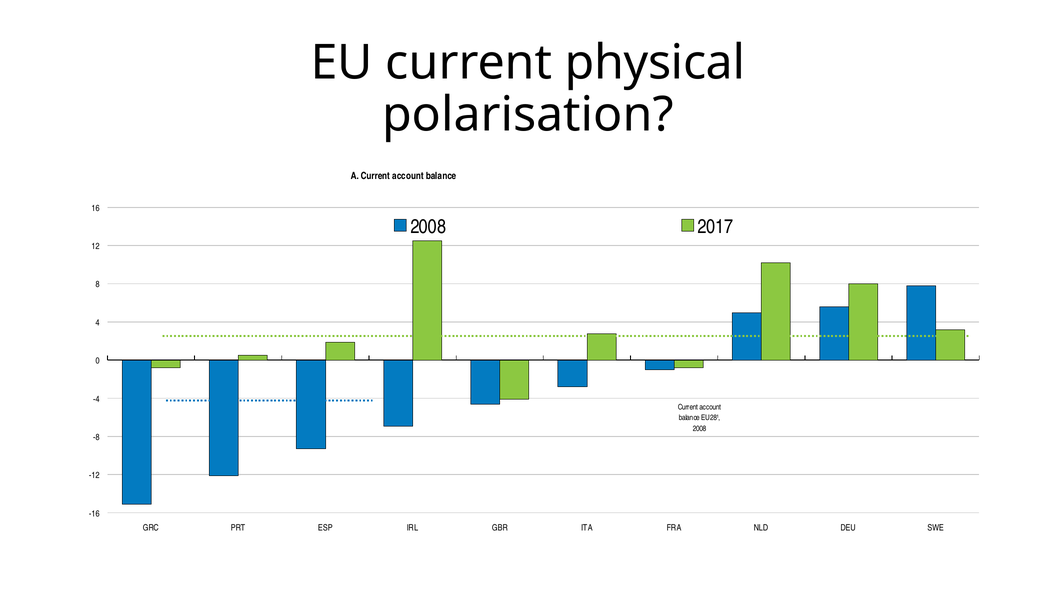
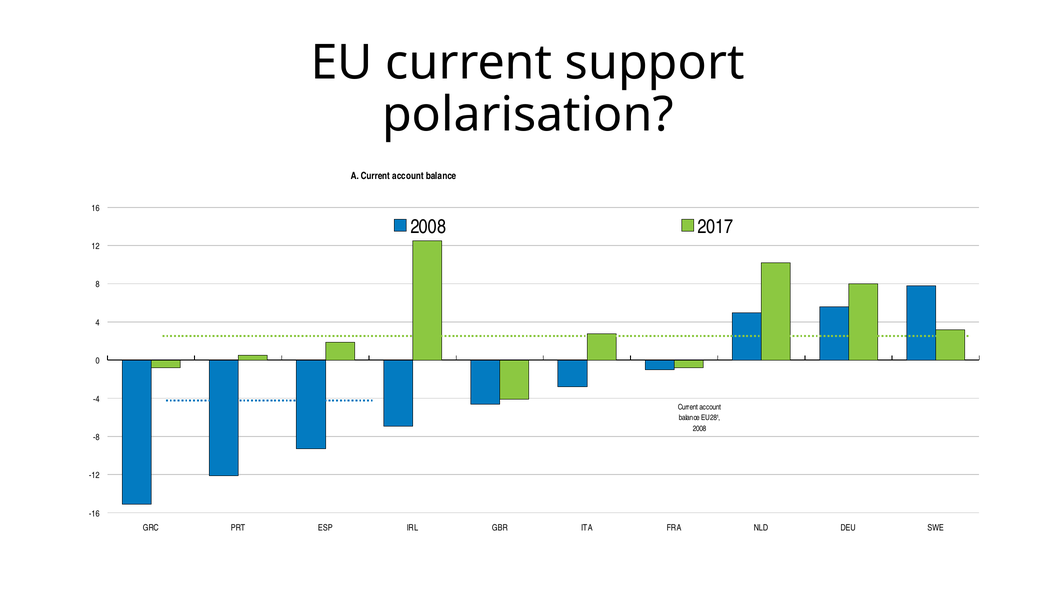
physical: physical -> support
